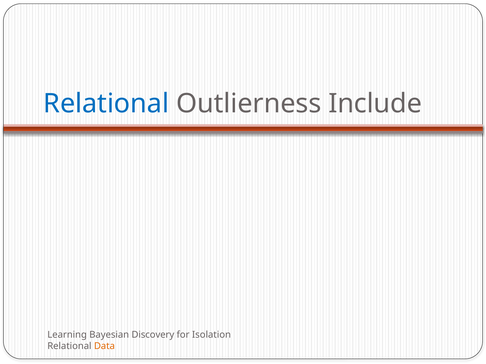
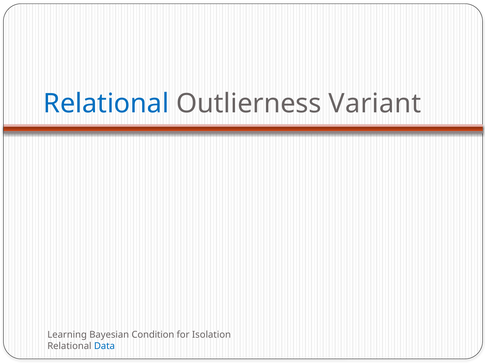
Include: Include -> Variant
Discovery: Discovery -> Condition
Data colour: orange -> blue
